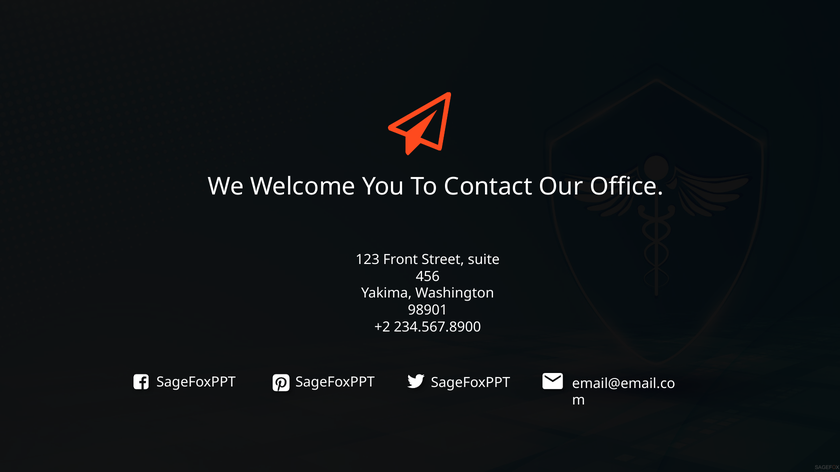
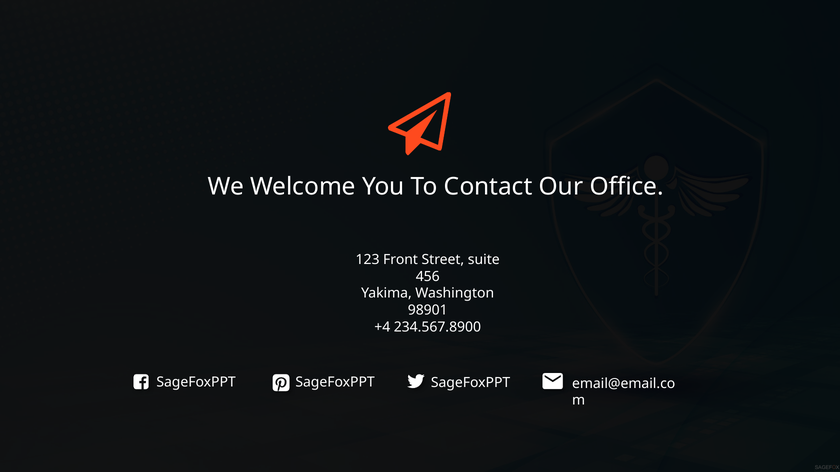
+2: +2 -> +4
